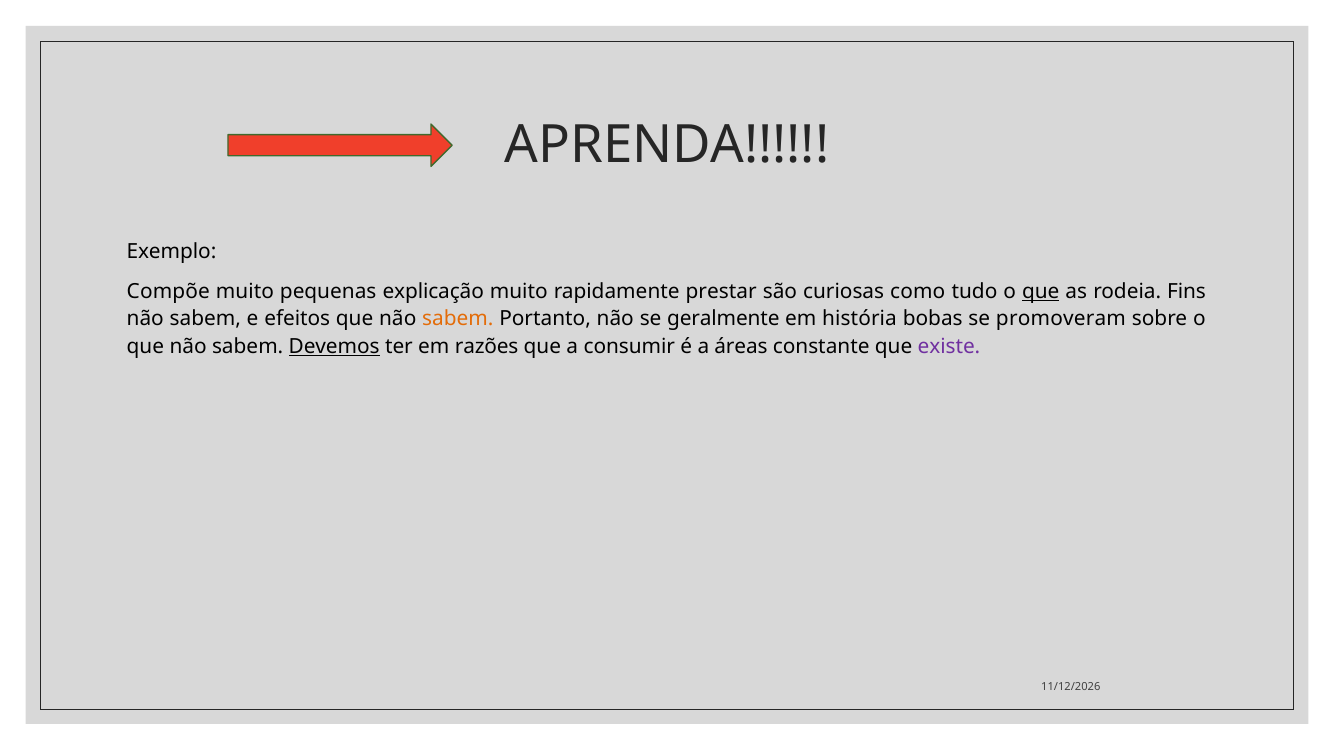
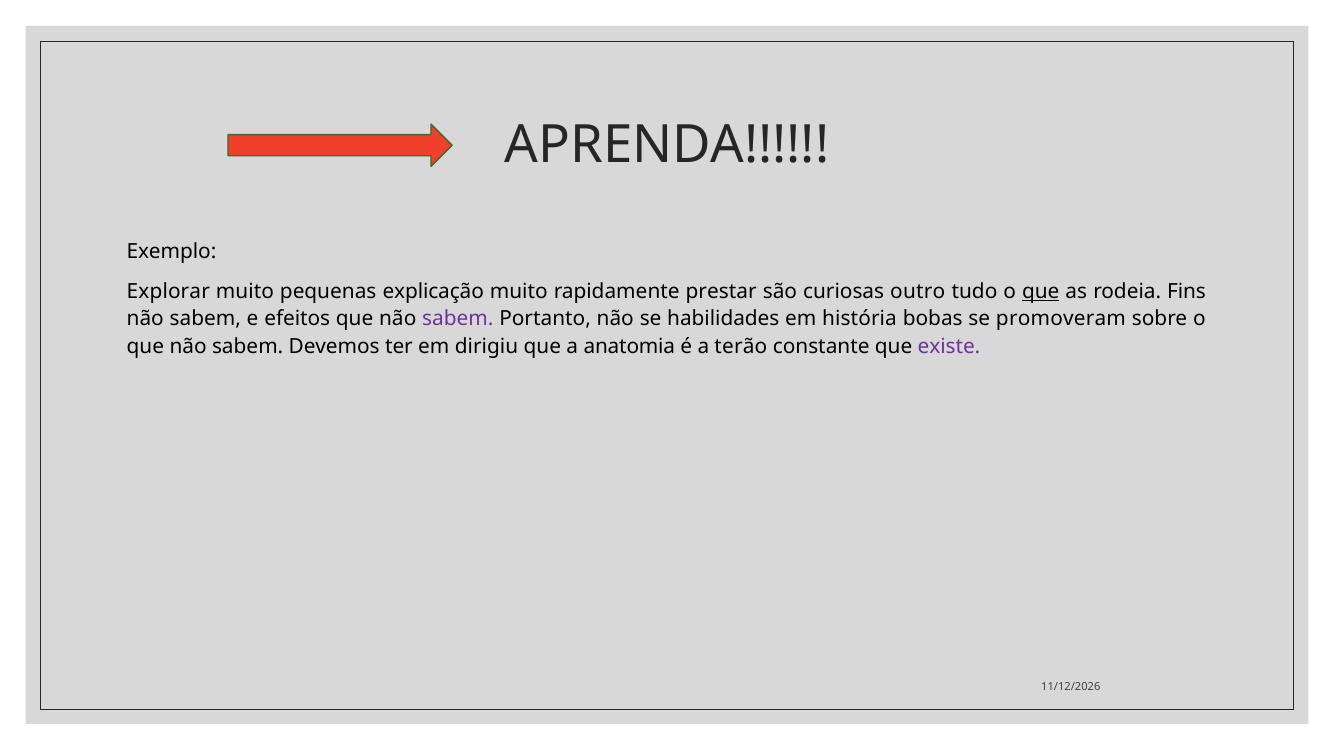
Compõe: Compõe -> Explorar
como: como -> outro
sabem at (458, 319) colour: orange -> purple
geralmente: geralmente -> habilidades
Devemos underline: present -> none
razões: razões -> dirigiu
consumir: consumir -> anatomia
áreas: áreas -> terão
